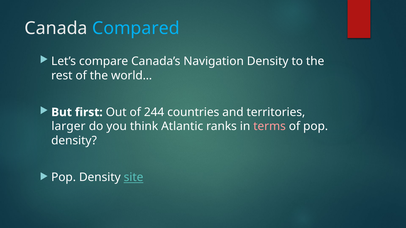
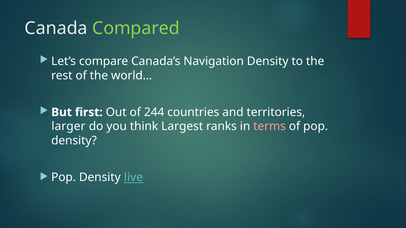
Compared colour: light blue -> light green
Atlantic: Atlantic -> Largest
site: site -> live
